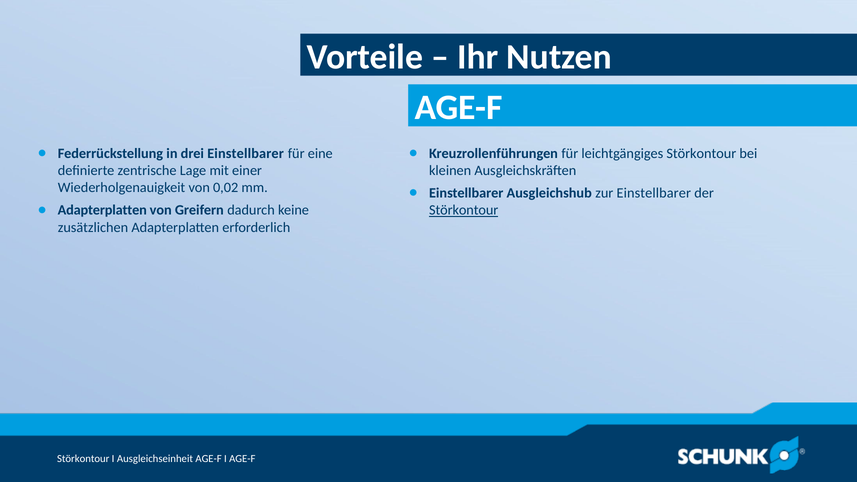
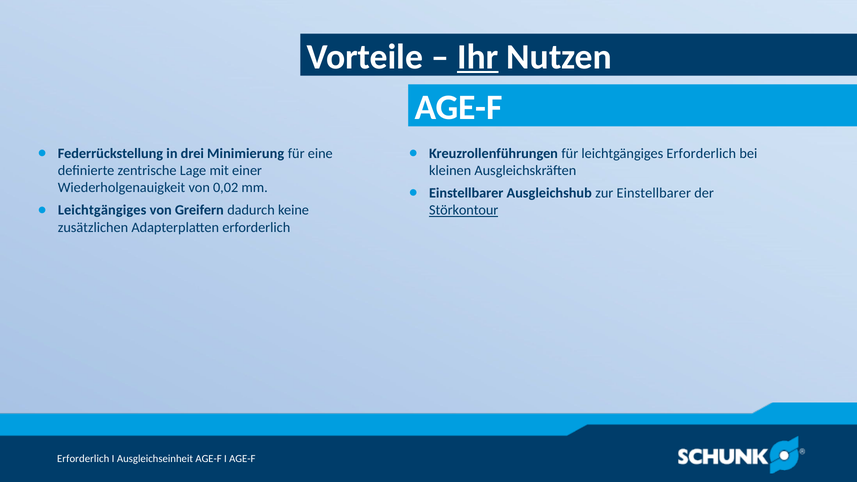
Ihr underline: none -> present
drei Einstellbarer: Einstellbarer -> Minimierung
leichtgängiges Störkontour: Störkontour -> Erforderlich
Adapterplatten at (102, 210): Adapterplatten -> Leichtgängiges
Störkontour at (83, 459): Störkontour -> Erforderlich
